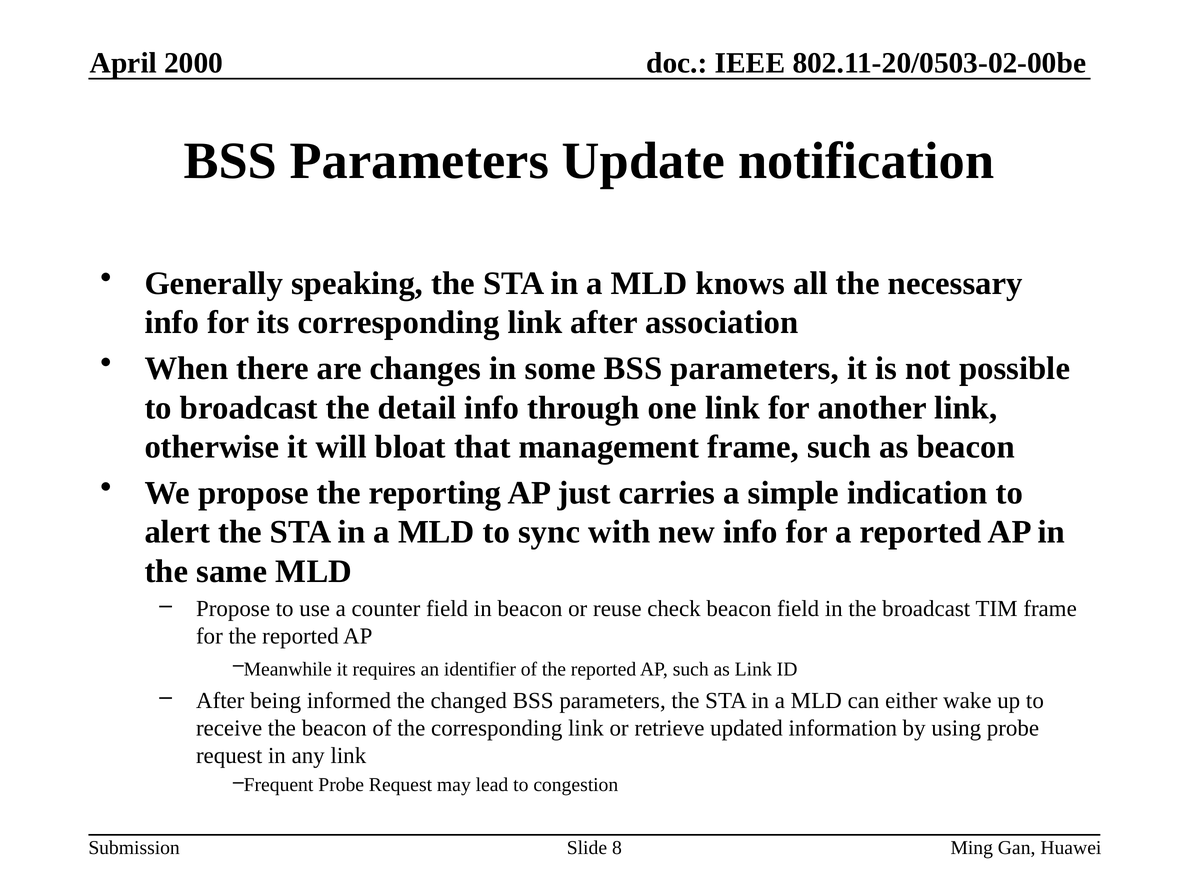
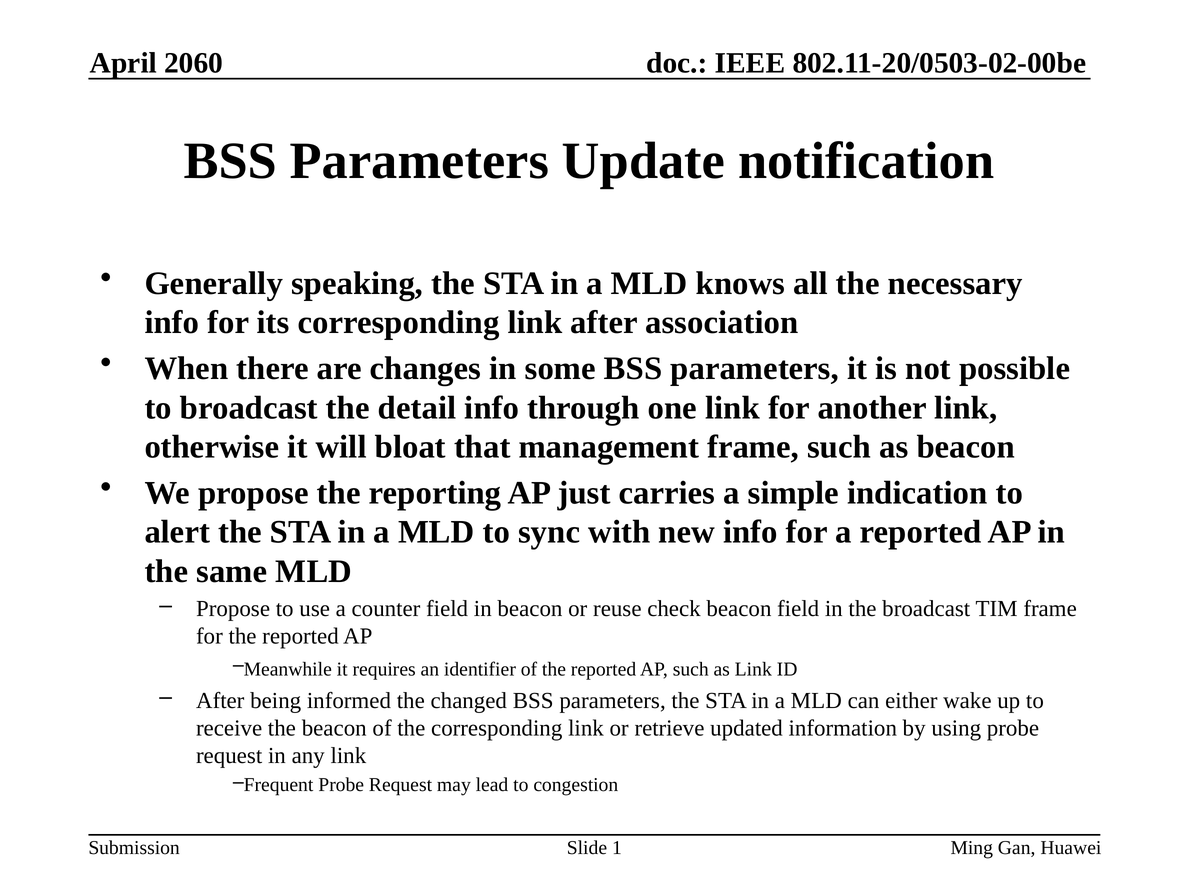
2000: 2000 -> 2060
8: 8 -> 1
